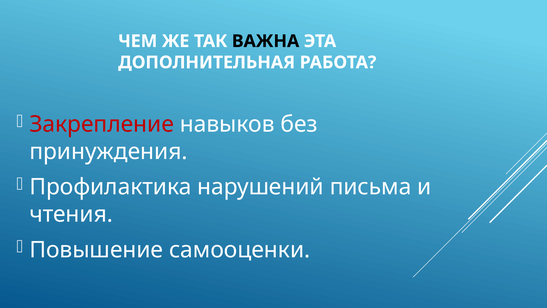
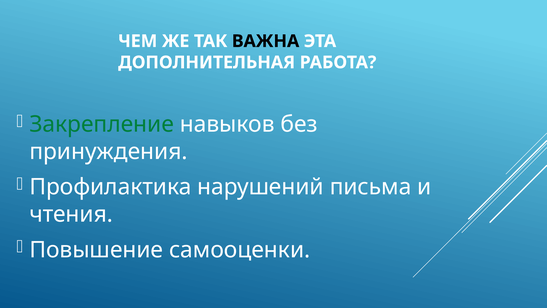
Закрепление colour: red -> green
